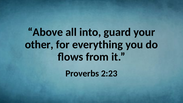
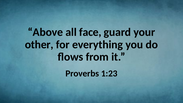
into: into -> face
2:23: 2:23 -> 1:23
